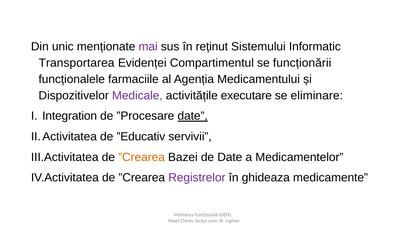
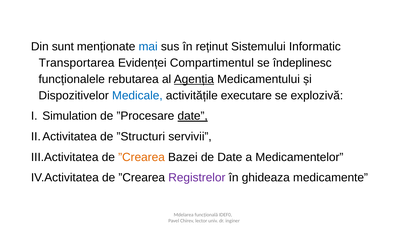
unic: unic -> sunt
mai colour: purple -> blue
funcționării: funcționării -> îndeplinesc
farmaciile: farmaciile -> rebutarea
Agenția underline: none -> present
Medicale colour: purple -> blue
eliminare: eliminare -> explozivă
Integration: Integration -> Simulation
”Educativ: ”Educativ -> ”Structuri
